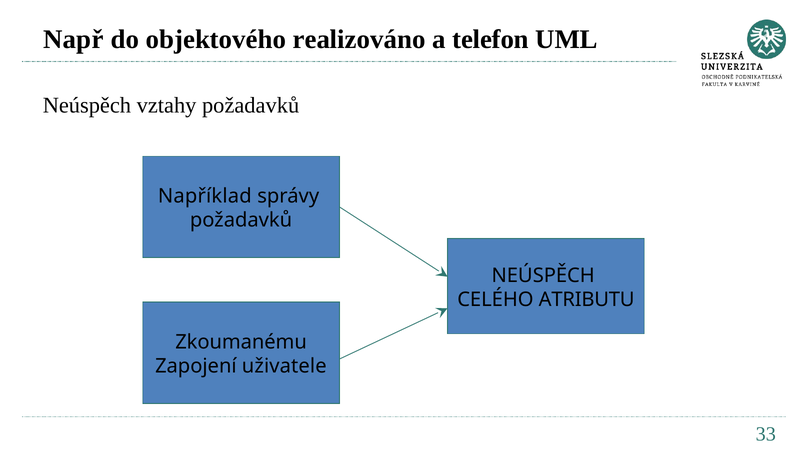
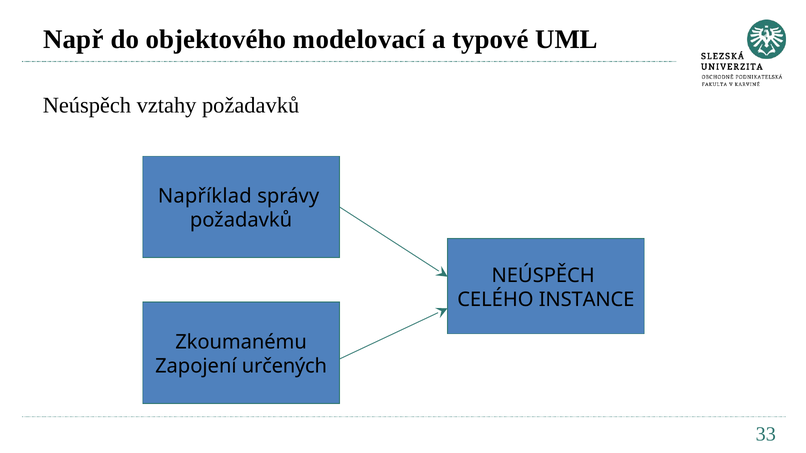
realizováno: realizováno -> modelovací
telefon: telefon -> typové
ATRIBUTU: ATRIBUTU -> INSTANCE
uživatele: uživatele -> určených
